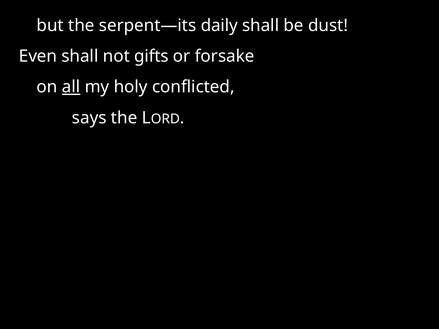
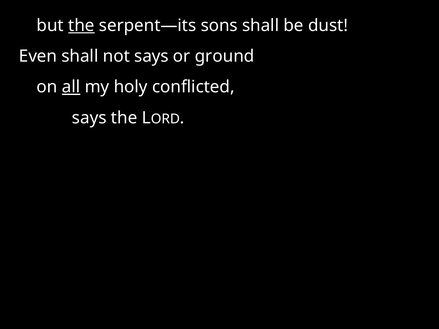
the at (81, 26) underline: none -> present
daily: daily -> sons
not gifts: gifts -> says
forsake: forsake -> ground
